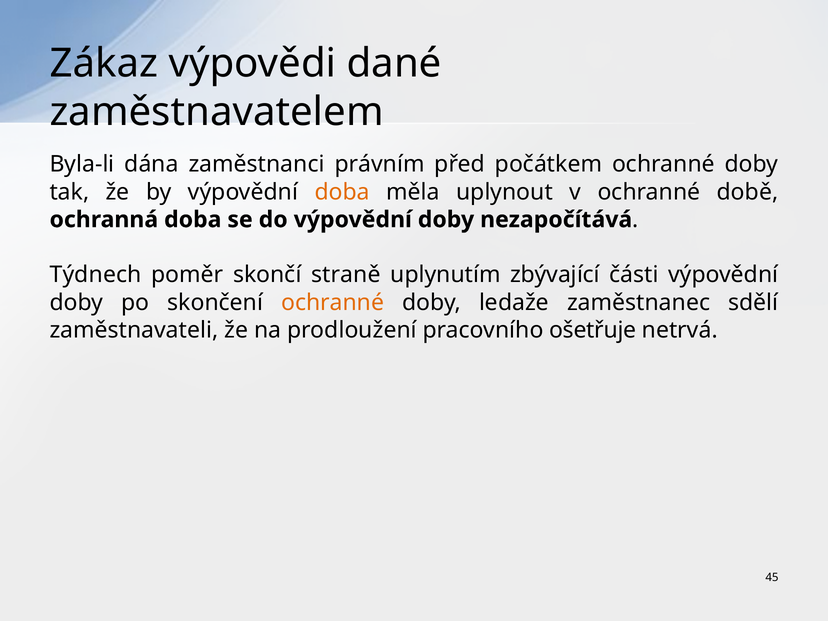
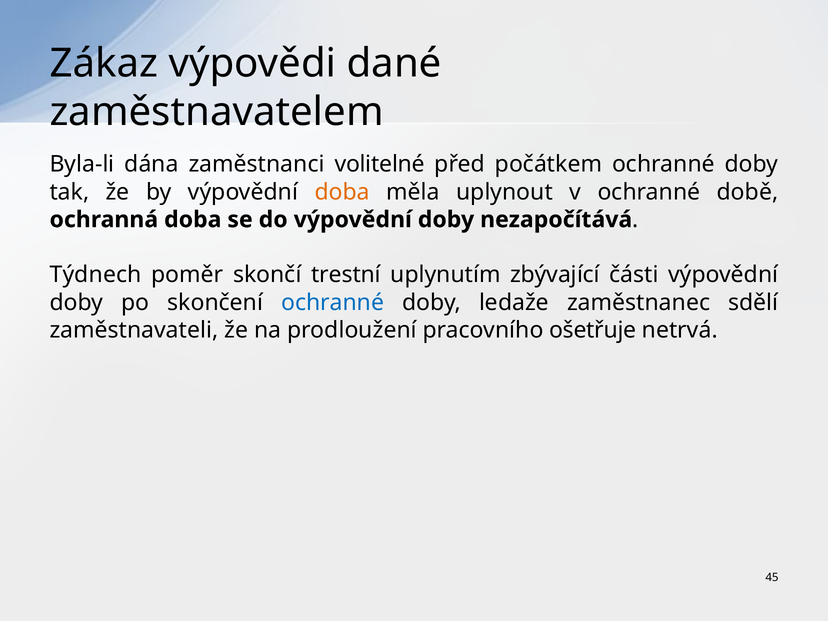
právním: právním -> volitelné
straně: straně -> trestní
ochranné at (333, 302) colour: orange -> blue
